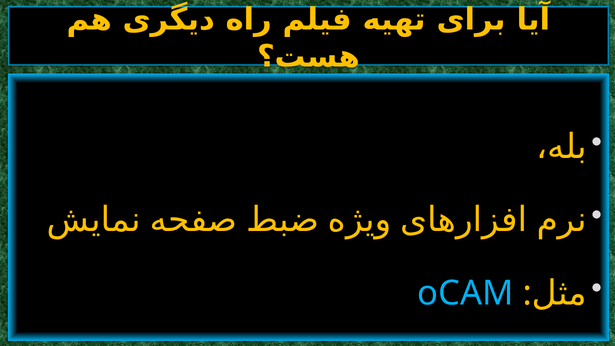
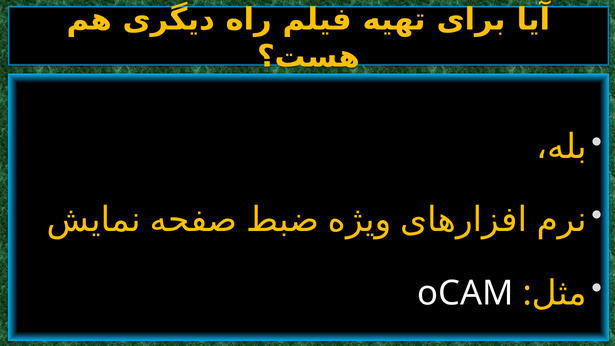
oCAM colour: light blue -> white
